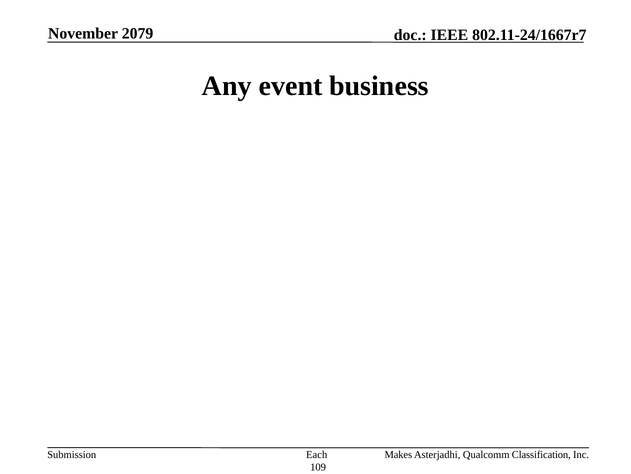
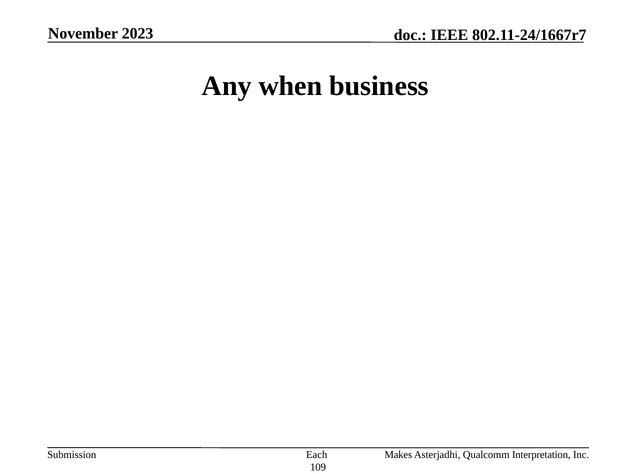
2079: 2079 -> 2023
event: event -> when
Classification: Classification -> Interpretation
